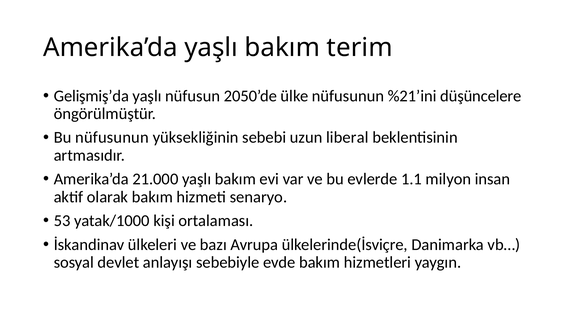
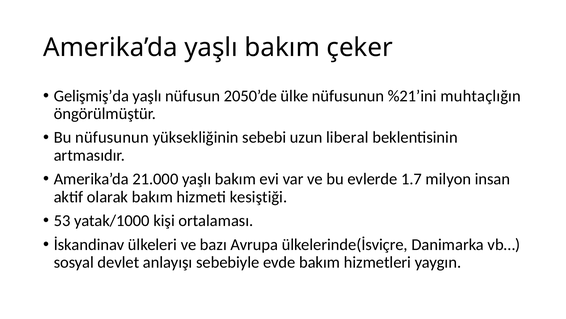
terim: terim -> çeker
düşüncelere: düşüncelere -> muhtaçlığın
1.1: 1.1 -> 1.7
senaryo: senaryo -> kesiştiği
